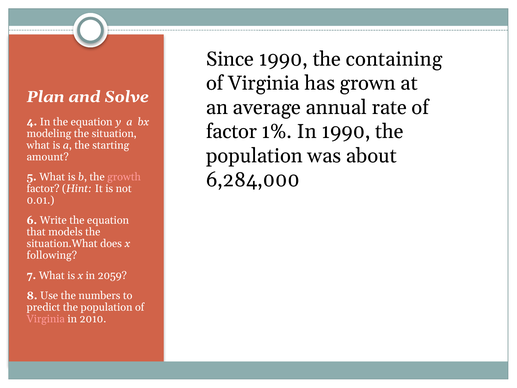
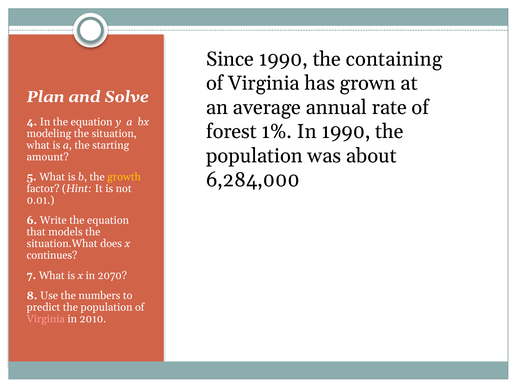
factor at (232, 132): factor -> forest
growth colour: pink -> yellow
following: following -> continues
2059: 2059 -> 2070
